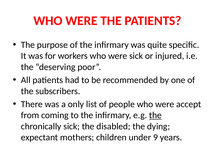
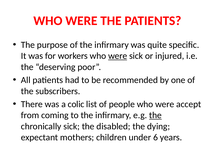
were at (118, 56) underline: none -> present
only: only -> colic
9: 9 -> 6
